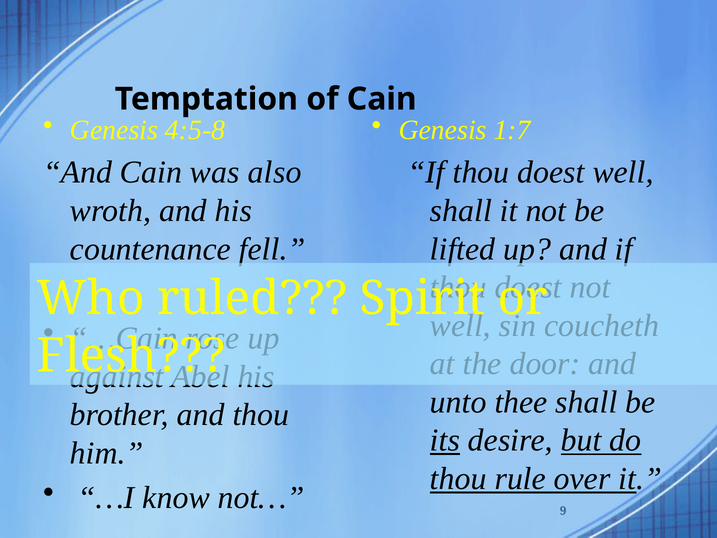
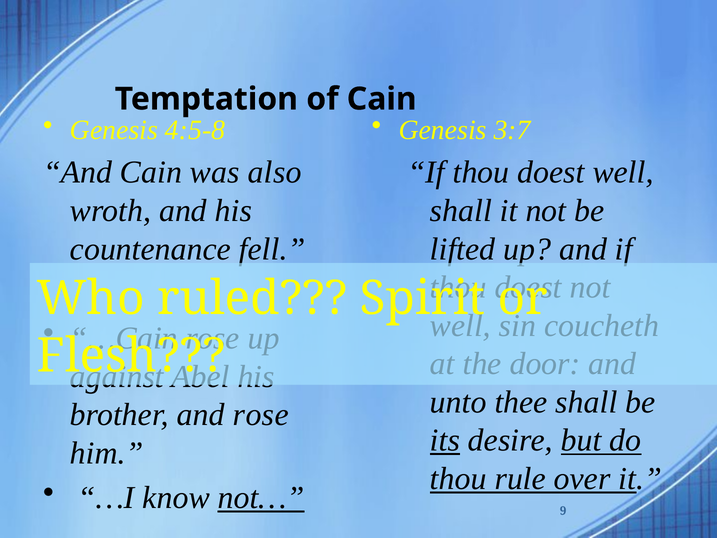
1:7: 1:7 -> 3:7
and thou: thou -> rose
not… underline: none -> present
